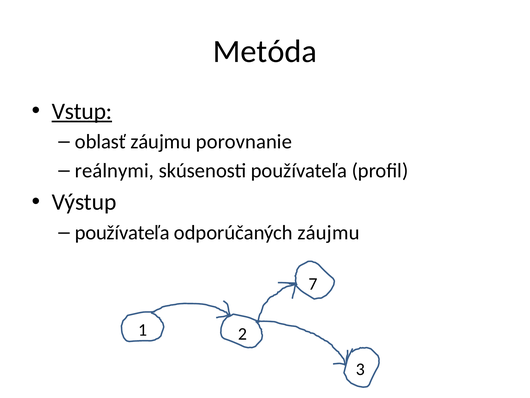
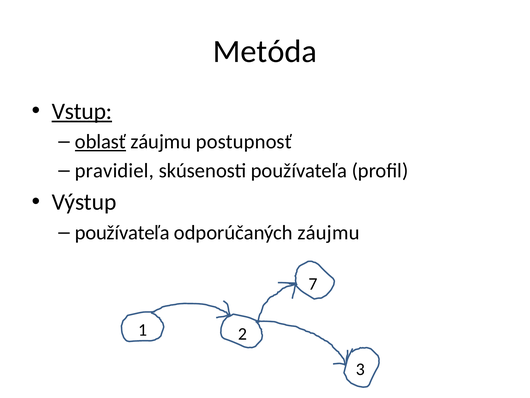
oblasť underline: none -> present
porovnanie: porovnanie -> postupnosť
reálnymi: reálnymi -> pravidiel
